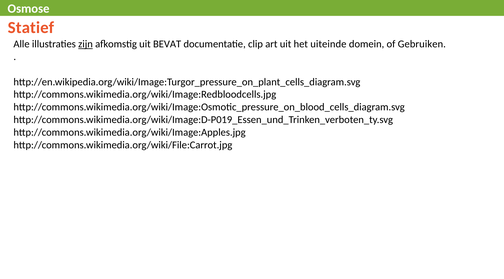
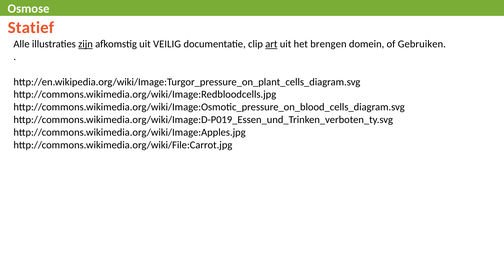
BEVAT: BEVAT -> VEILIG
art underline: none -> present
uiteinde: uiteinde -> brengen
